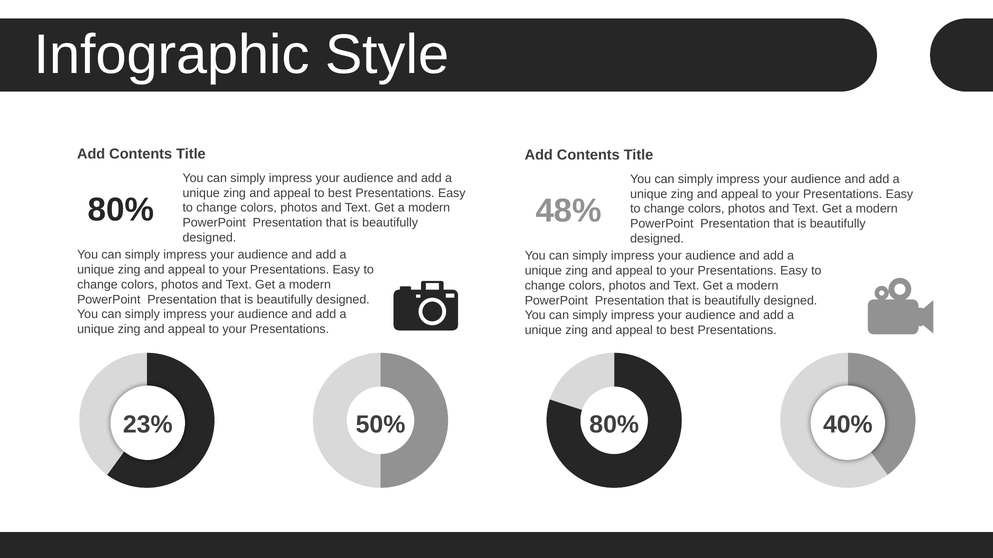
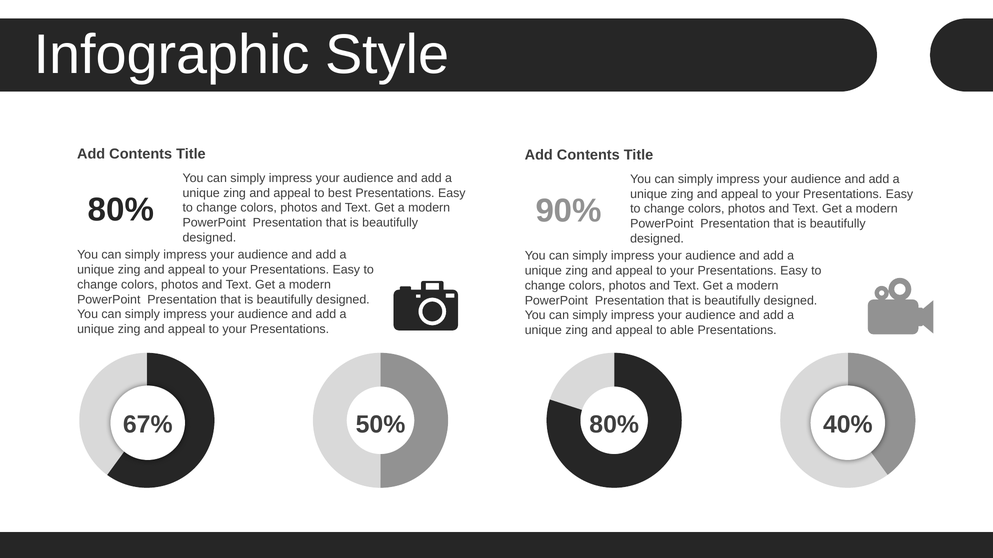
48%: 48% -> 90%
best at (682, 331): best -> able
23%: 23% -> 67%
